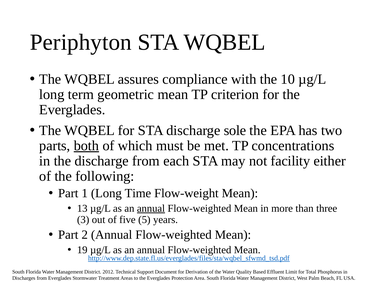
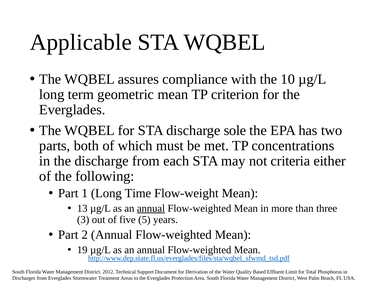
Periphyton: Periphyton -> Applicable
both underline: present -> none
facility: facility -> criteria
